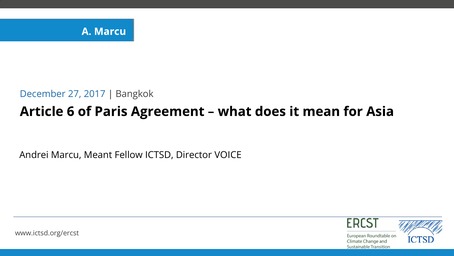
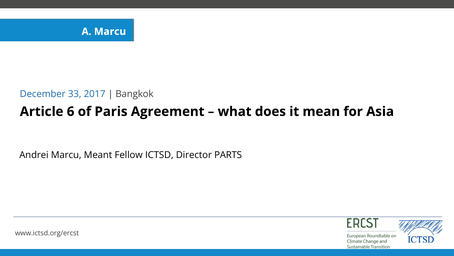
27: 27 -> 33
VOICE: VOICE -> PARTS
